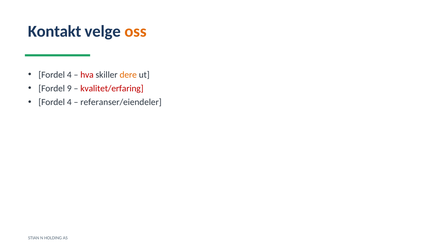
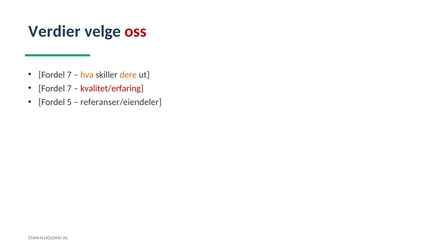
Kontakt: Kontakt -> Verdier
oss colour: orange -> red
4 at (69, 75): 4 -> 7
hva colour: red -> orange
9 at (69, 89): 9 -> 7
4 at (69, 103): 4 -> 5
